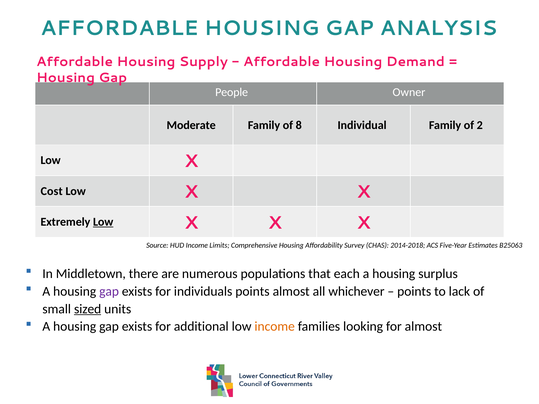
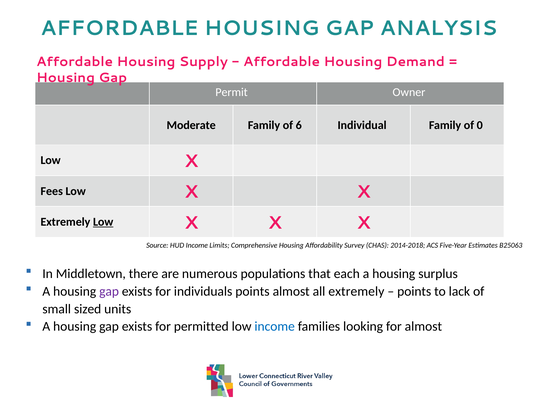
People: People -> Permit
8: 8 -> 6
2: 2 -> 0
Cost: Cost -> Fees
all whichever: whichever -> extremely
sized underline: present -> none
additional: additional -> permitted
income at (275, 327) colour: orange -> blue
